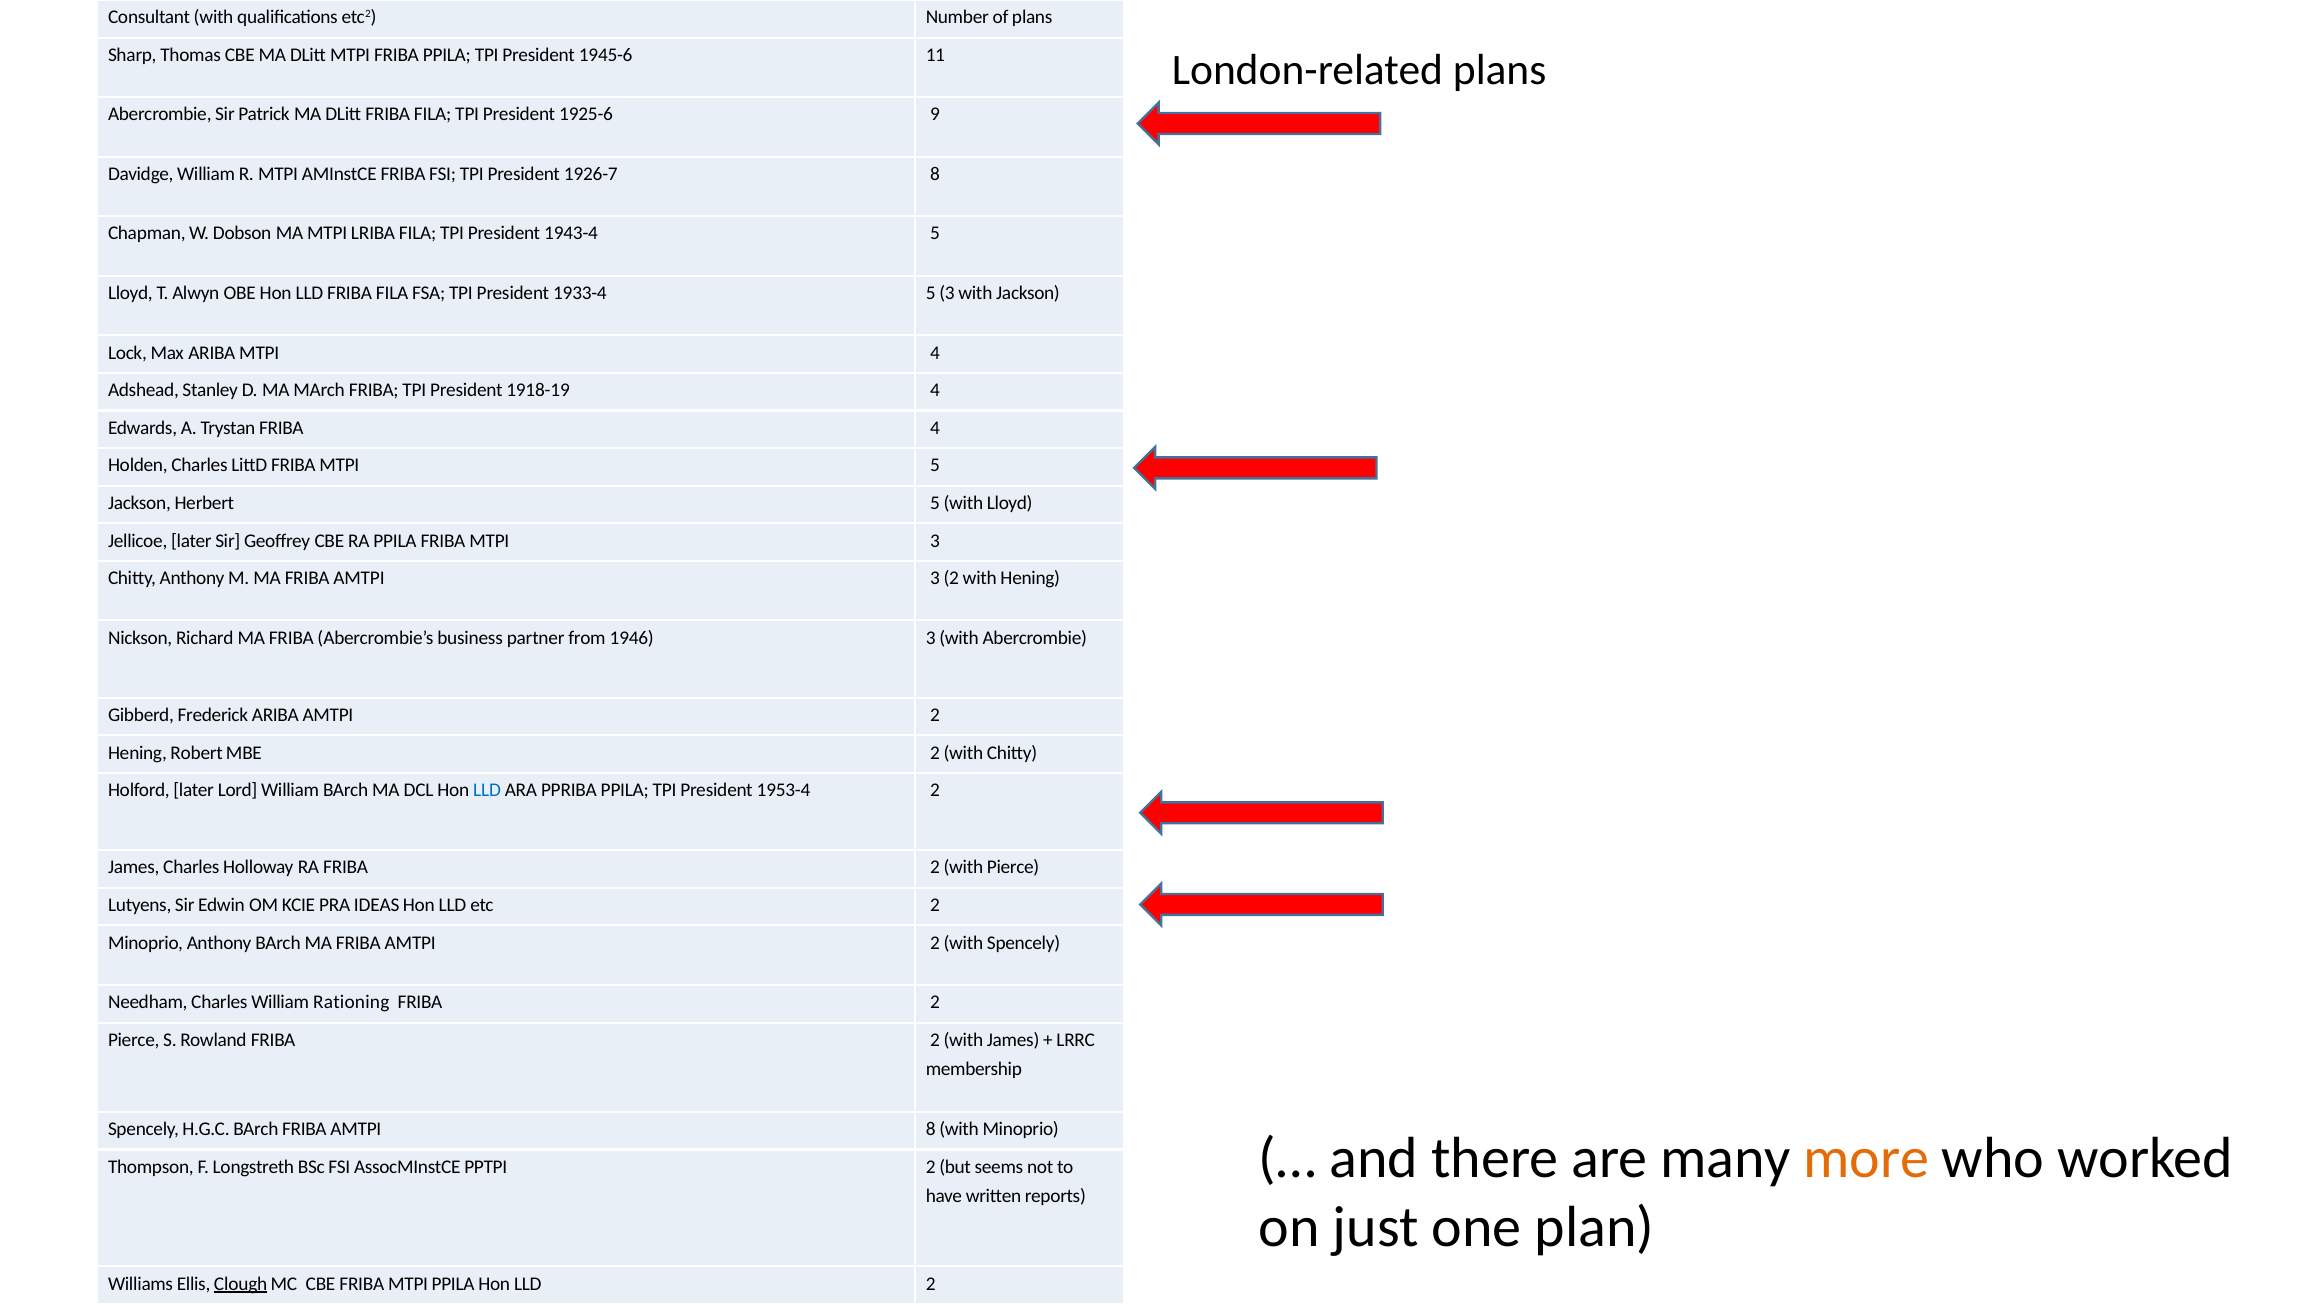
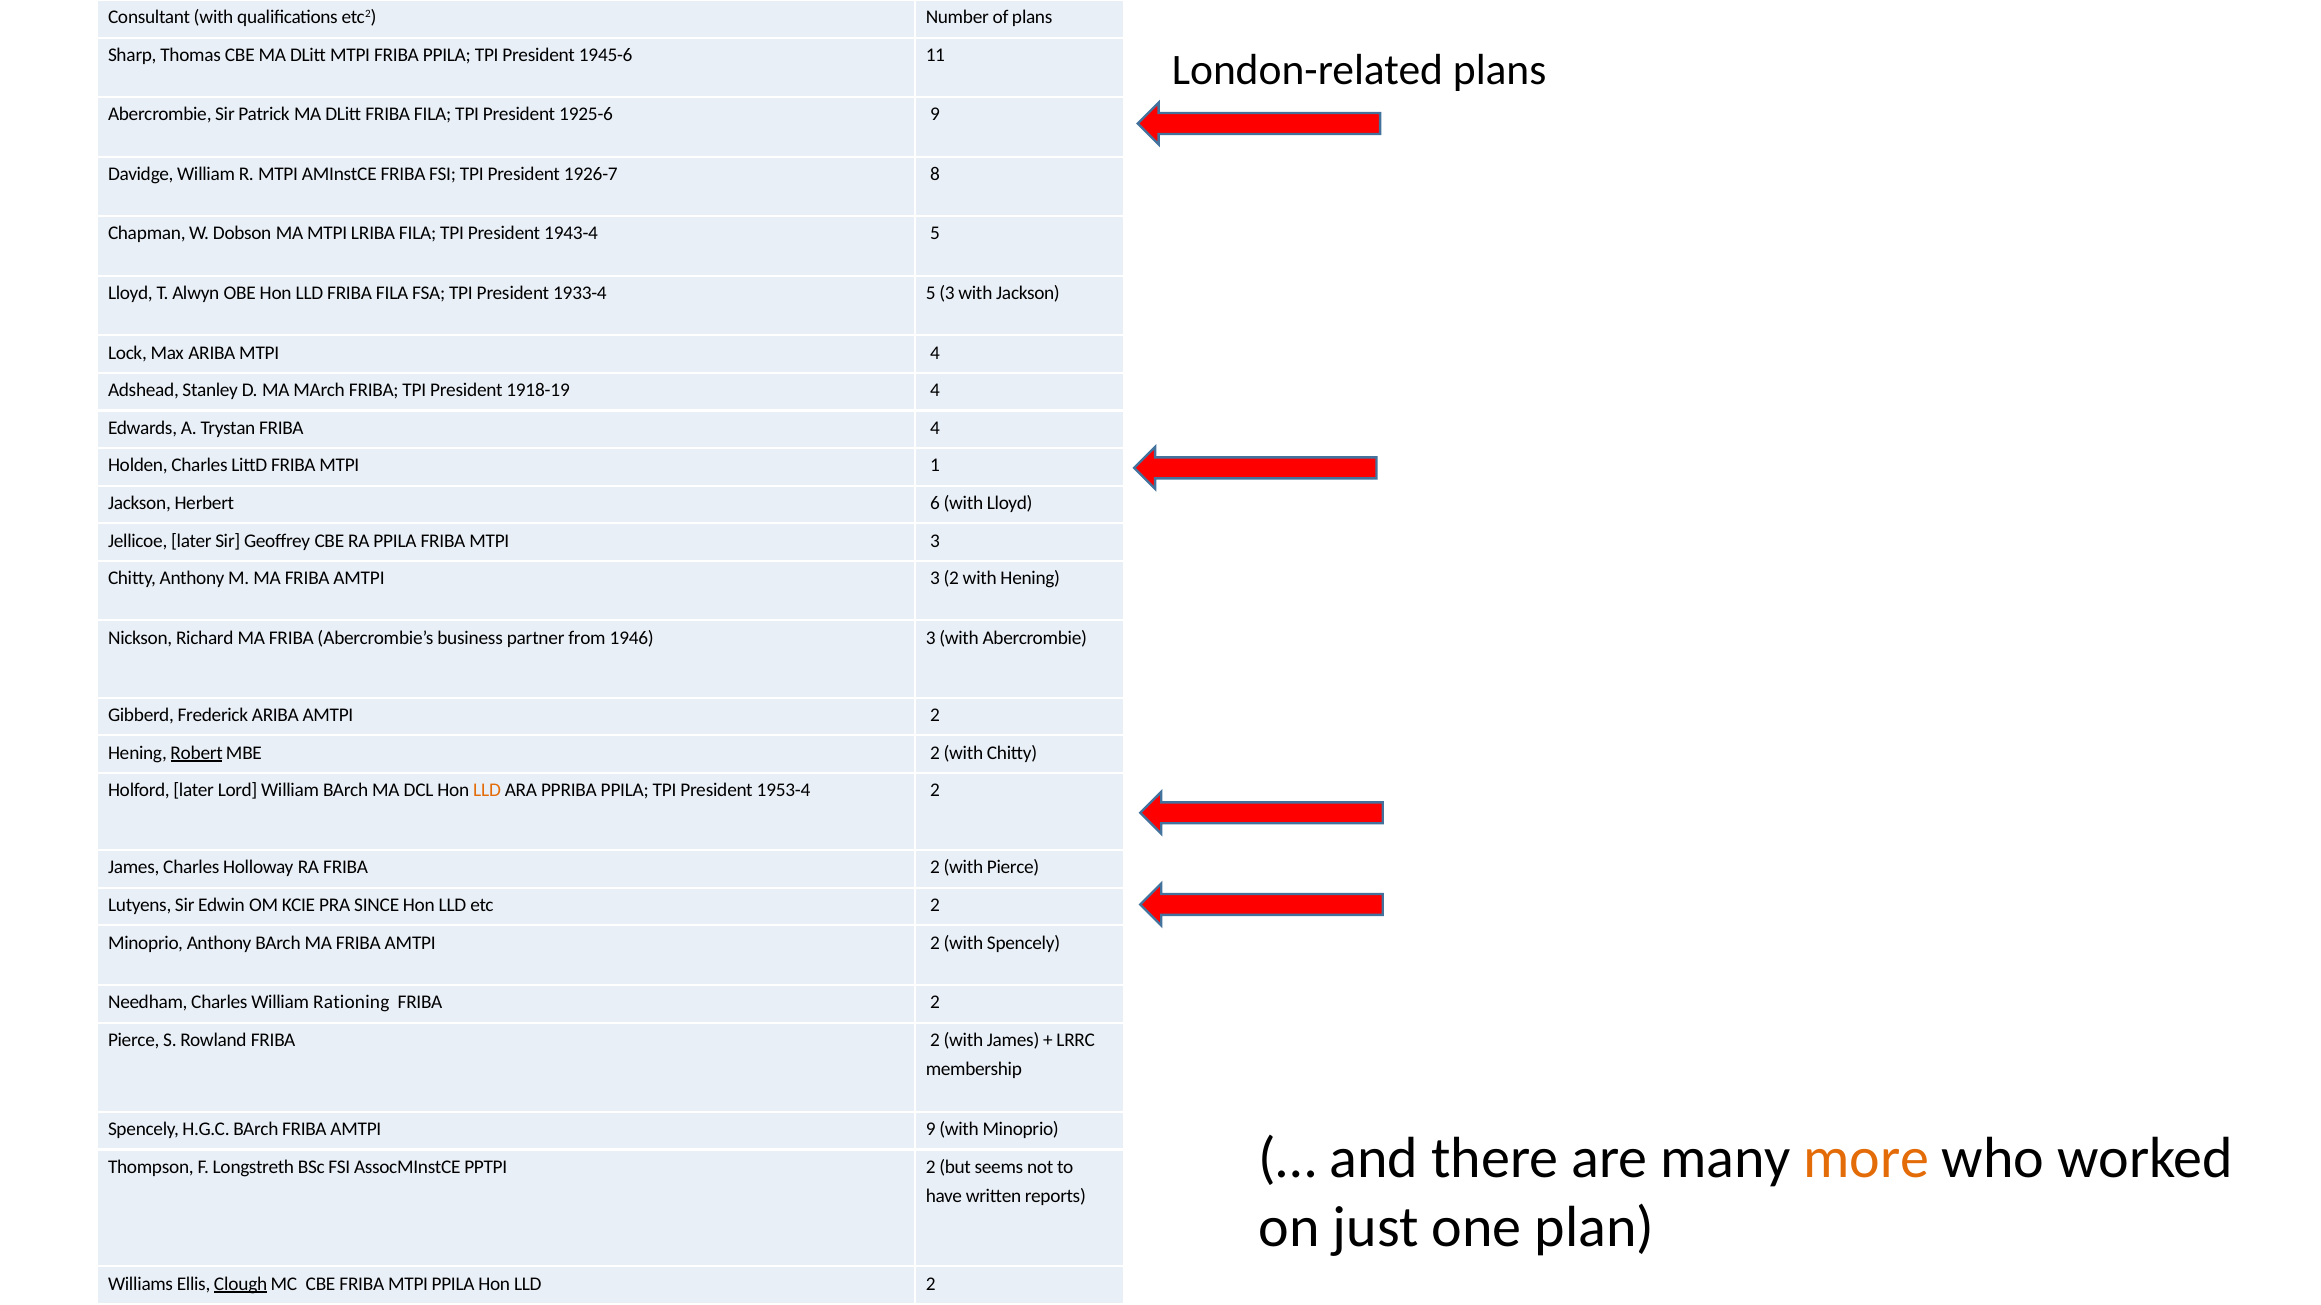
MTPI 5: 5 -> 1
Herbert 5: 5 -> 6
Robert underline: none -> present
LLD at (487, 791) colour: blue -> orange
IDEAS: IDEAS -> SINCE
AMTPI 8: 8 -> 9
